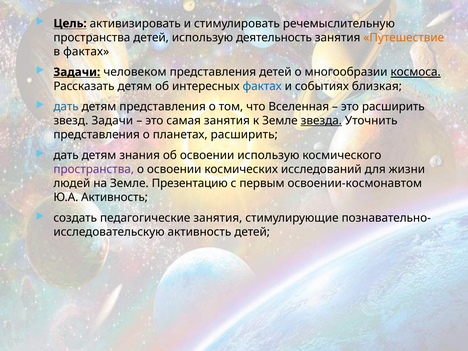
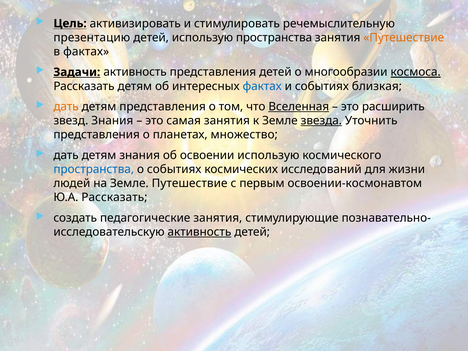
пространства at (92, 38): пространства -> презентацию
использую деятельность: деятельность -> пространства
Задачи человеком: человеком -> активность
дать at (66, 107) colour: blue -> orange
Вселенная underline: none -> present
звезд Задачи: Задачи -> Знания
планетах расширить: расширить -> множество
пространства at (94, 169) colour: purple -> blue
о освоении: освоении -> событиях
Земле Презентацию: Презентацию -> Путешествие
Ю.А Активность: Активность -> Рассказать
активность at (199, 232) underline: none -> present
